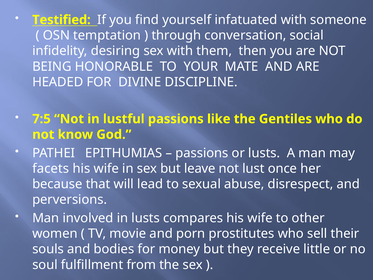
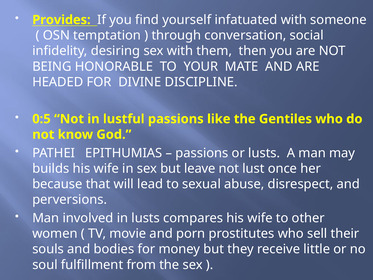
Testified: Testified -> Provides
7:5: 7:5 -> 0:5
facets: facets -> builds
